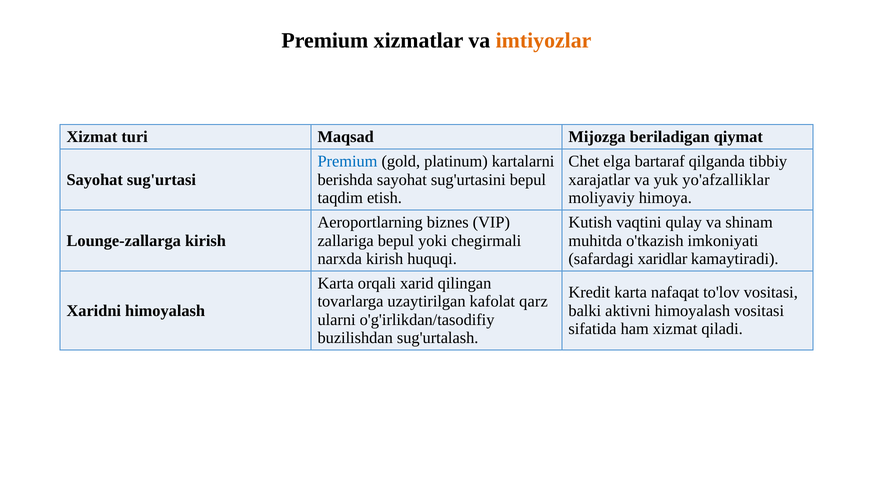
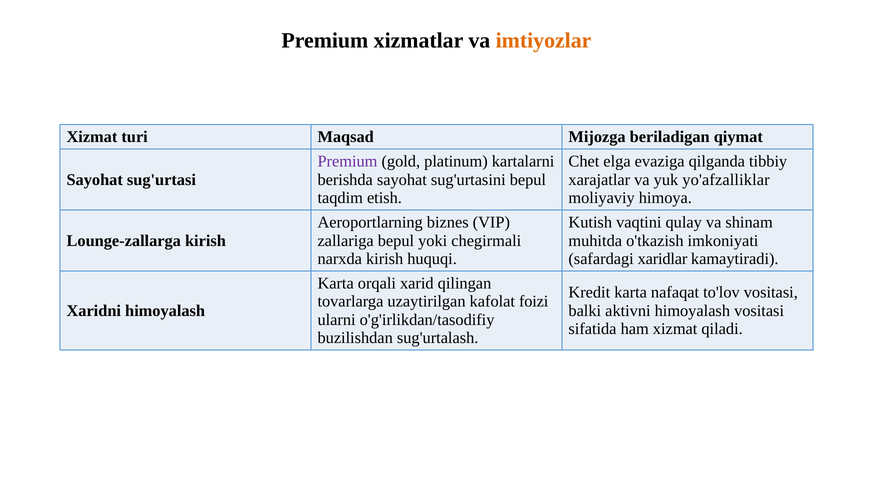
Premium at (347, 162) colour: blue -> purple
bartaraf: bartaraf -> evaziga
qarz: qarz -> foizi
